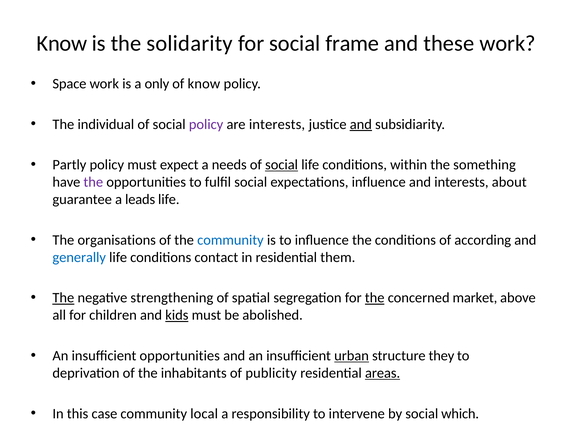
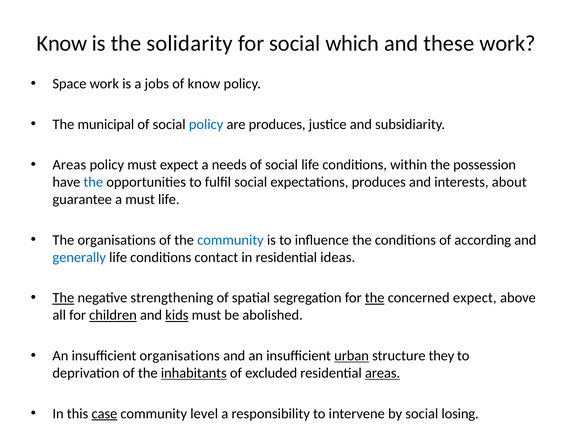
frame: frame -> which
only: only -> jobs
individual: individual -> municipal
policy at (206, 124) colour: purple -> blue
are interests: interests -> produces
and at (361, 124) underline: present -> none
Partly at (69, 165): Partly -> Areas
social at (282, 165) underline: present -> none
something: something -> possession
the at (93, 182) colour: purple -> blue
expectations influence: influence -> produces
a leads: leads -> must
them: them -> ideas
concerned market: market -> expect
children underline: none -> present
insufficient opportunities: opportunities -> organisations
inhabitants underline: none -> present
publicity: publicity -> excluded
case underline: none -> present
local: local -> level
which: which -> losing
